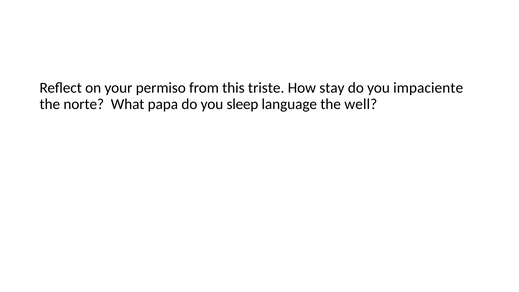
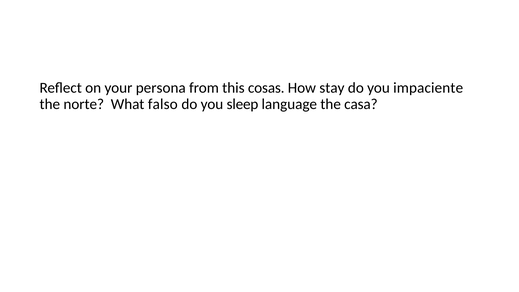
permiso: permiso -> persona
triste: triste -> cosas
papa: papa -> falso
well: well -> casa
